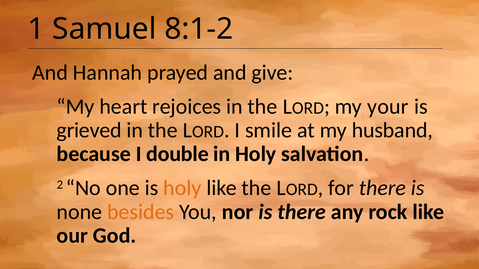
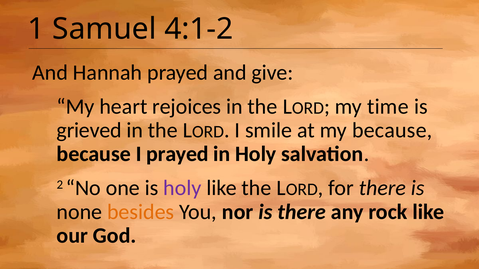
8:1-2: 8:1-2 -> 4:1-2
your: your -> time
my husband: husband -> because
I double: double -> prayed
holy at (182, 188) colour: orange -> purple
